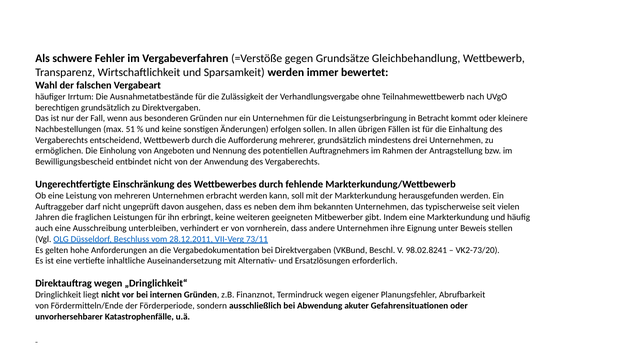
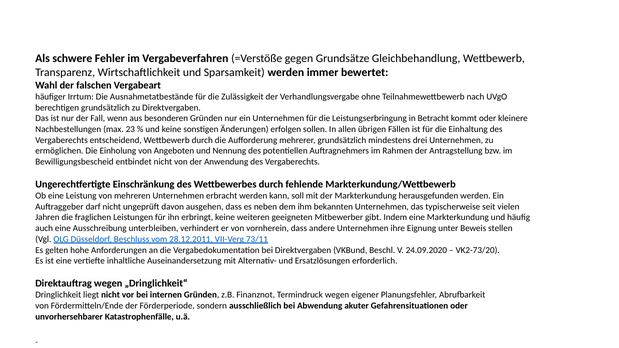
51: 51 -> 23
98.02.8241: 98.02.8241 -> 24.09.2020
